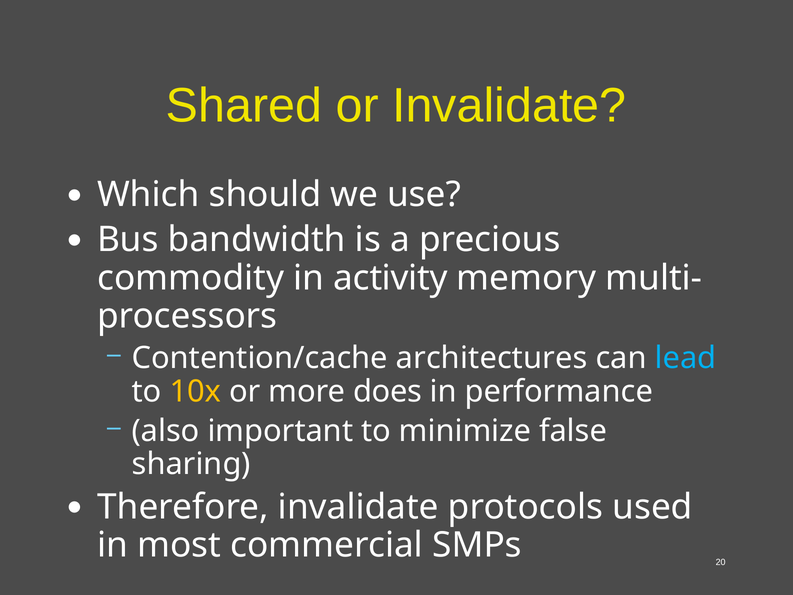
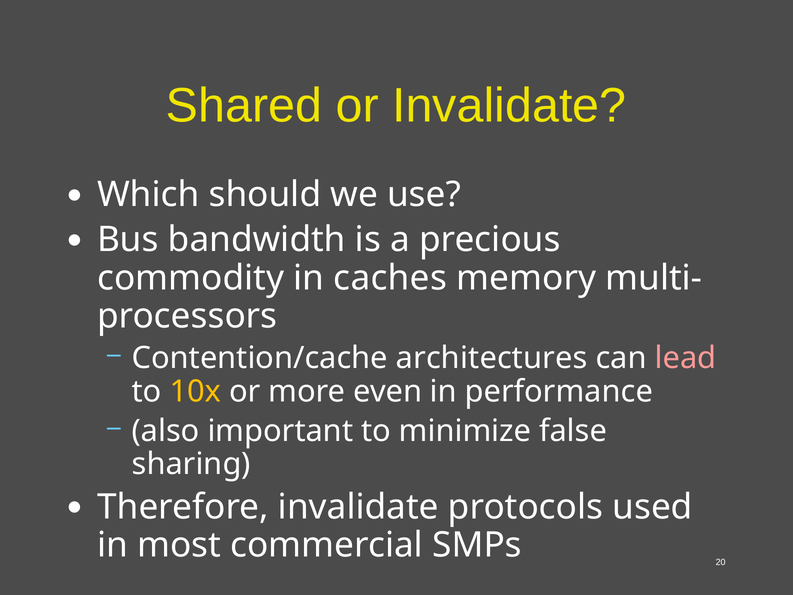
activity: activity -> caches
lead colour: light blue -> pink
does: does -> even
